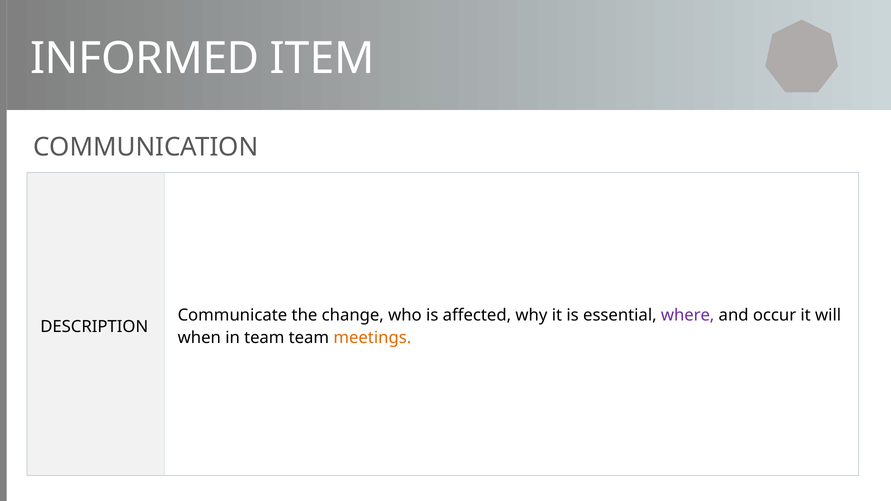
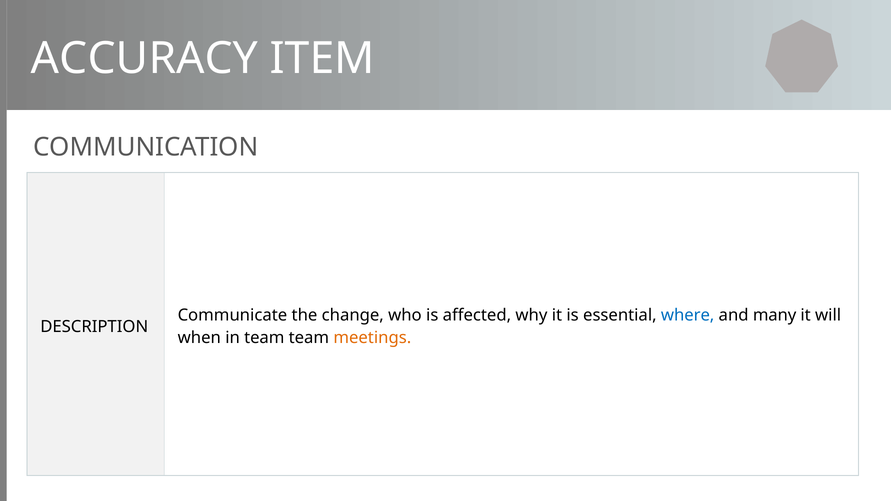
INFORMED: INFORMED -> ACCURACY
where colour: purple -> blue
occur: occur -> many
